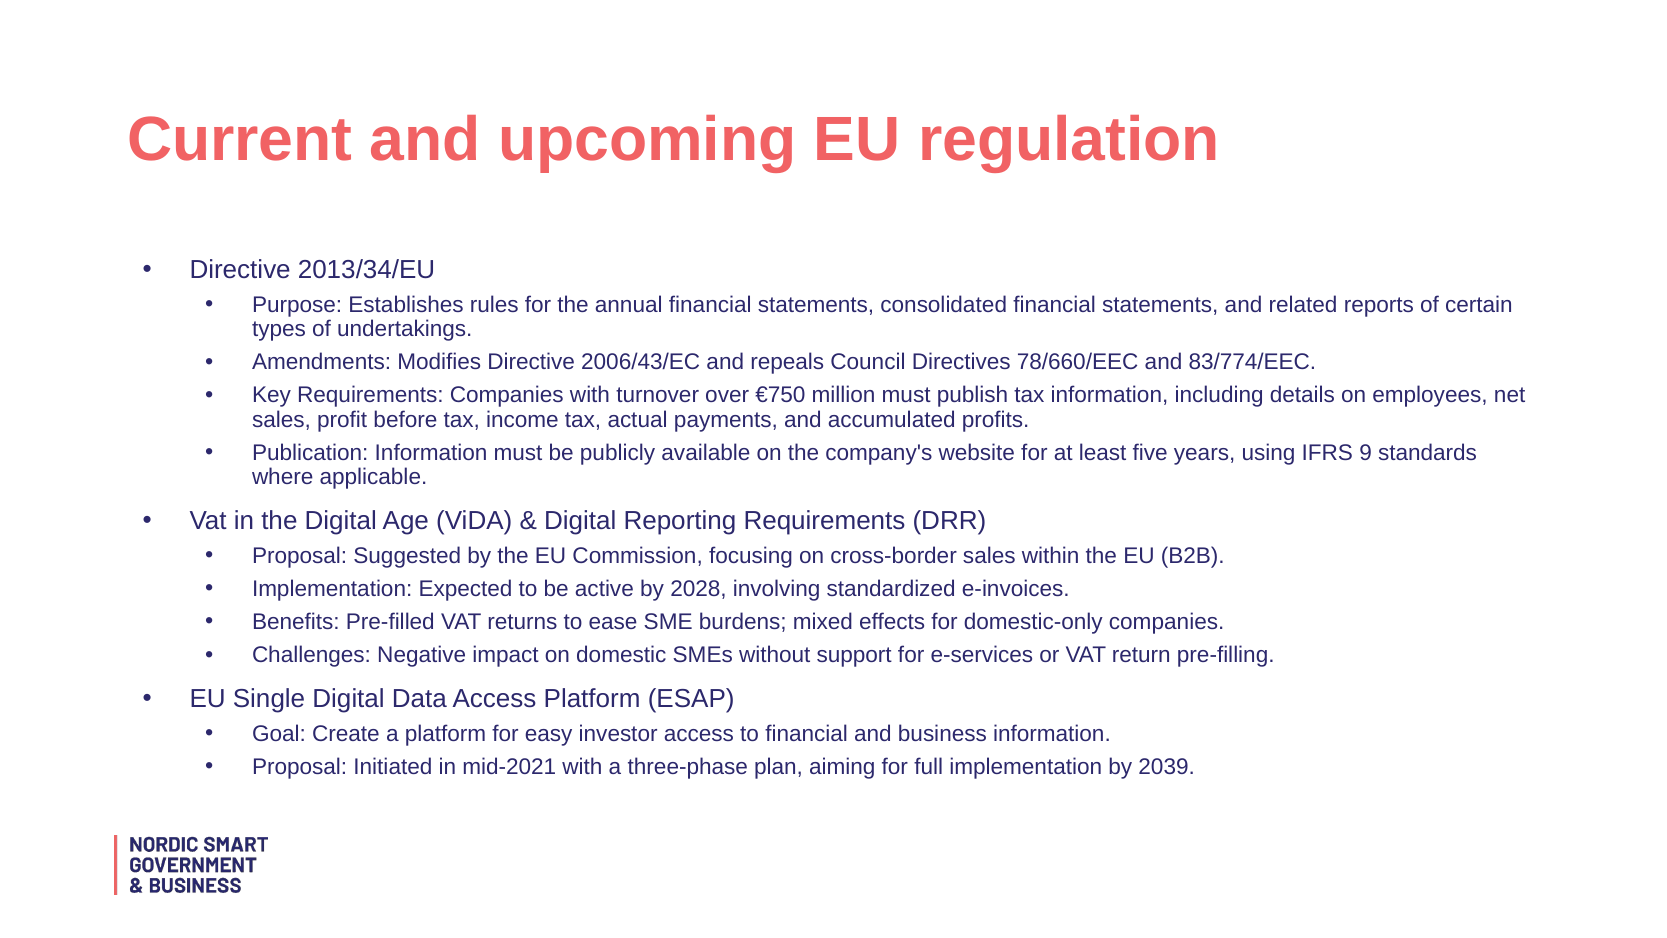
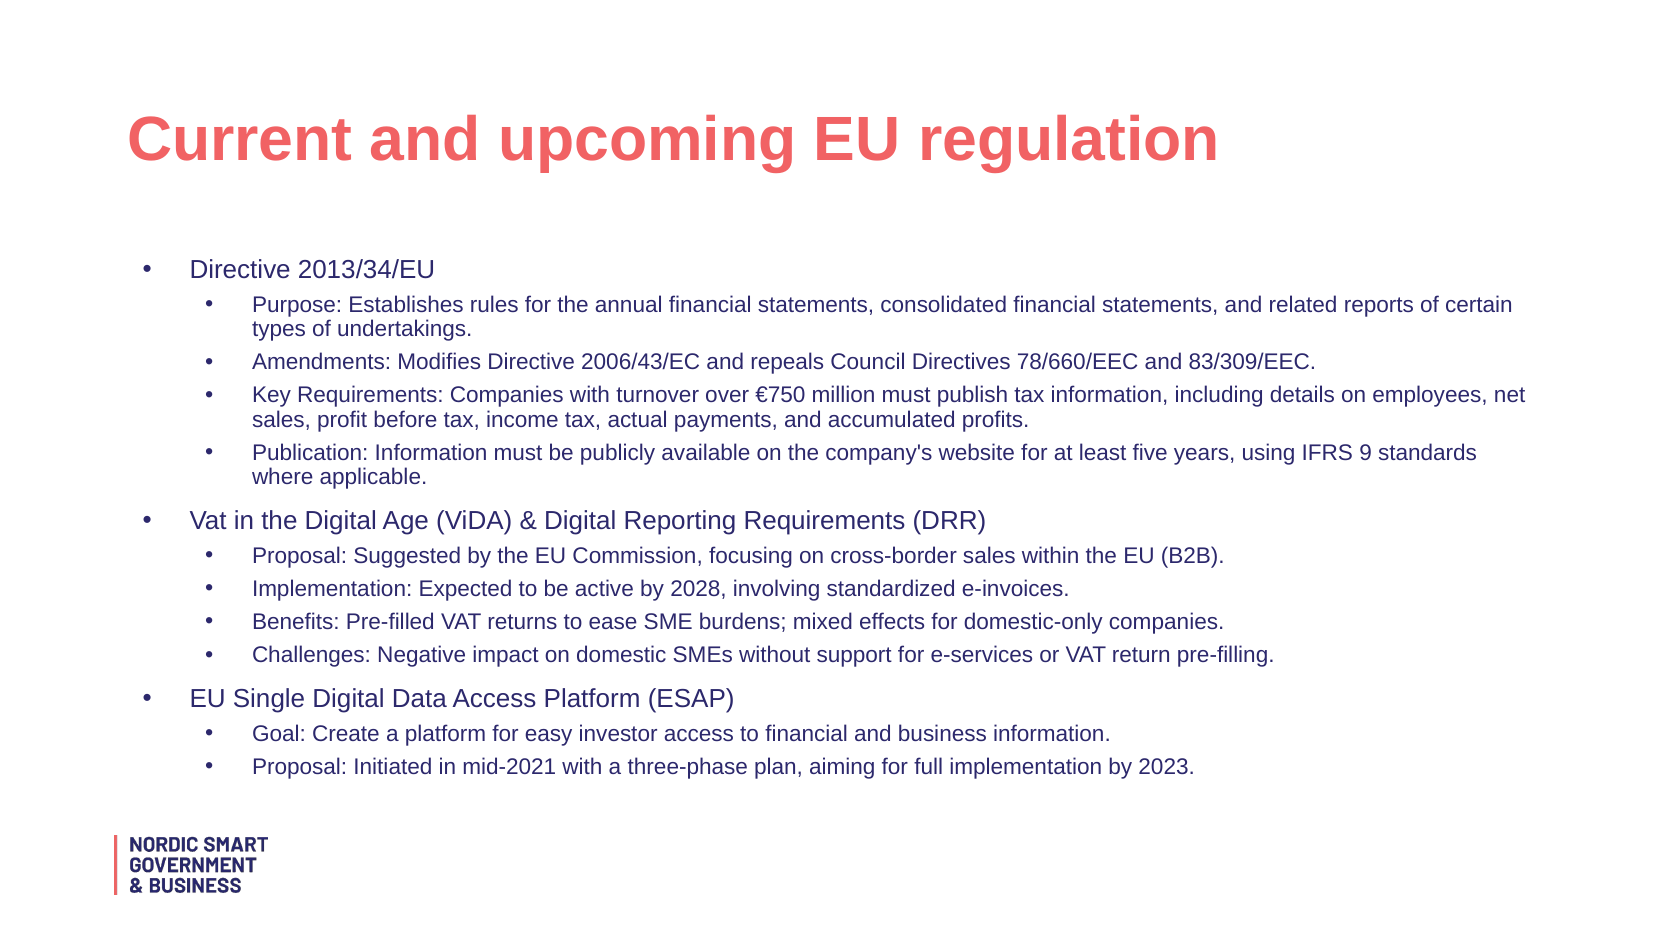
83/774/EEC: 83/774/EEC -> 83/309/EEC
2039: 2039 -> 2023
